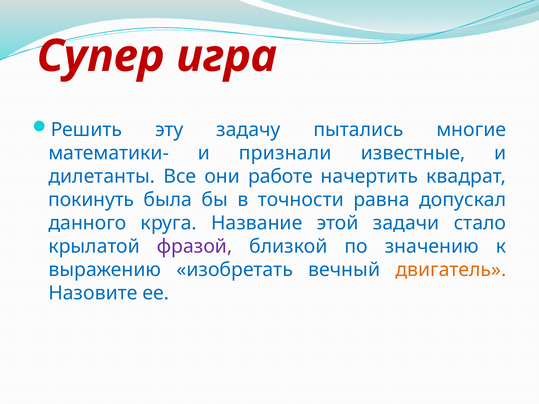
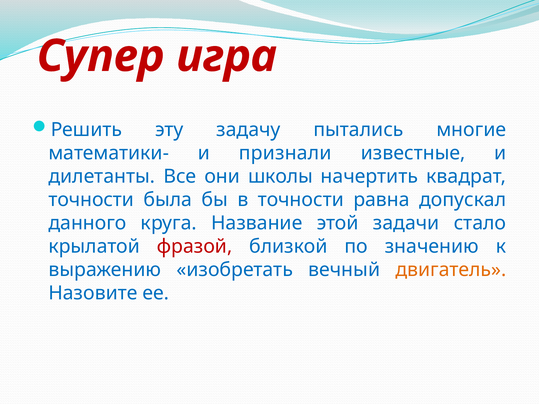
работе: работе -> школы
покинуть at (91, 200): покинуть -> точности
фразой colour: purple -> red
